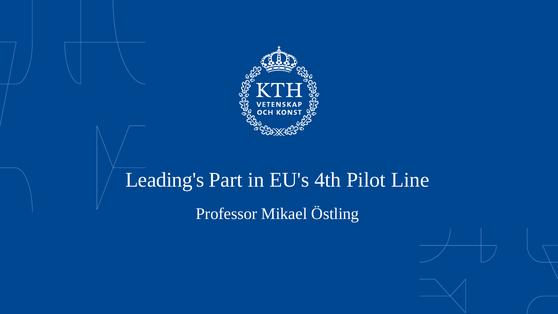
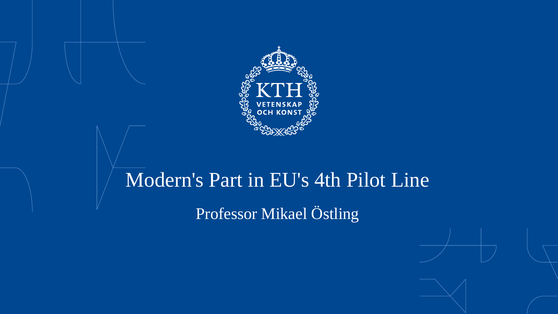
Leading's: Leading's -> Modern's
